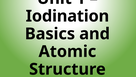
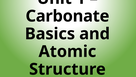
Iodination: Iodination -> Carbonate
